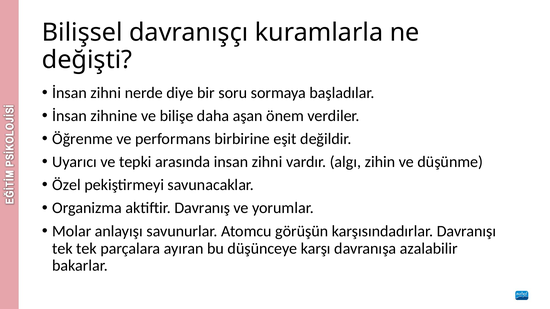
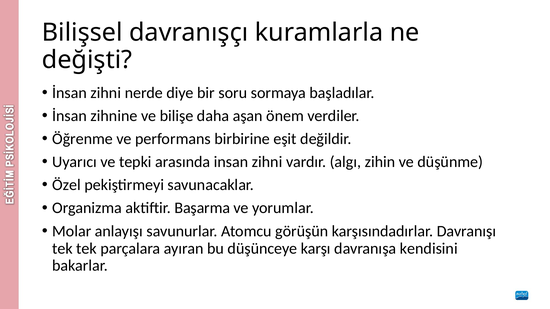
Davranış: Davranış -> Başarma
azalabilir: azalabilir -> kendisini
